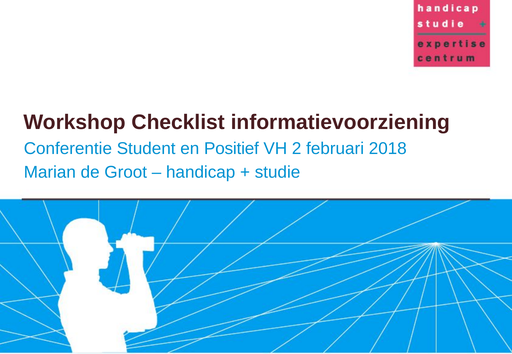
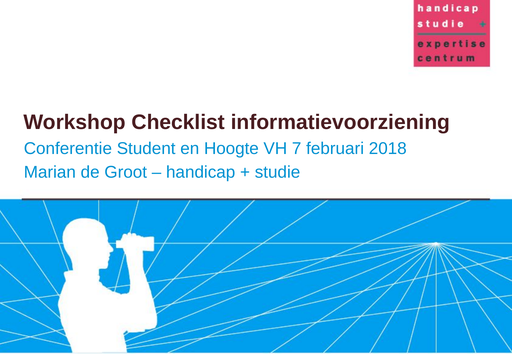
Positief: Positief -> Hoogte
2: 2 -> 7
